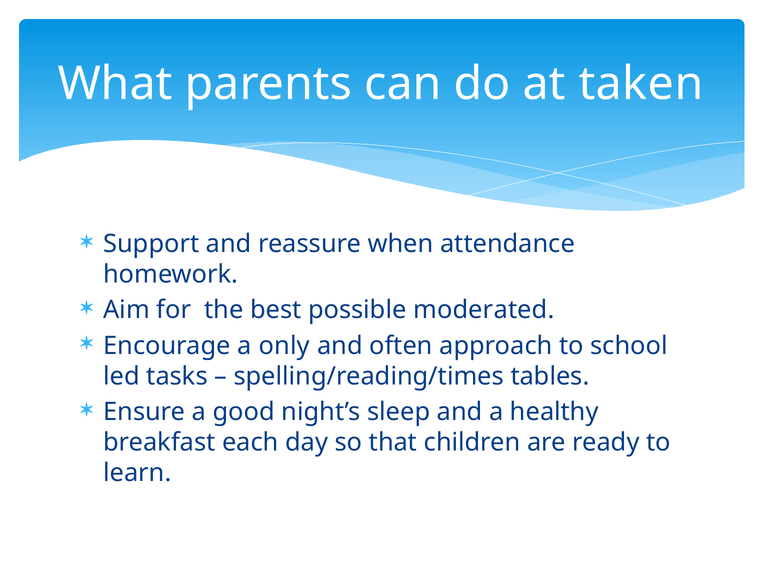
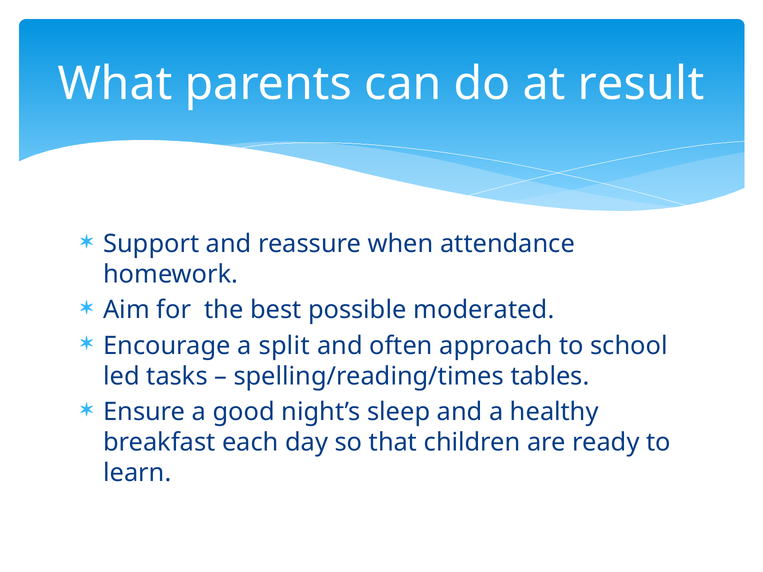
taken: taken -> result
only: only -> split
